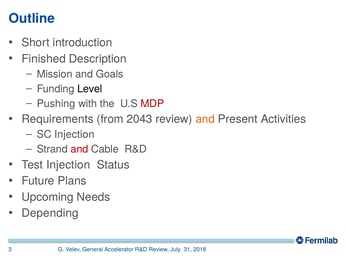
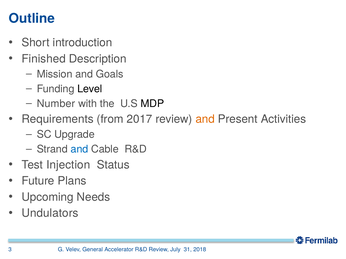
Pushing: Pushing -> Number
MDP colour: red -> black
2043: 2043 -> 2017
SC Injection: Injection -> Upgrade
and at (79, 150) colour: red -> blue
Depending: Depending -> Undulators
